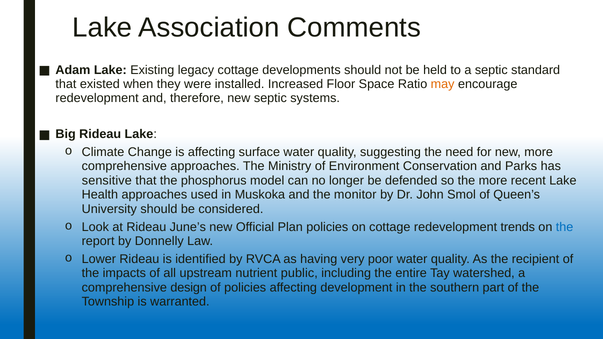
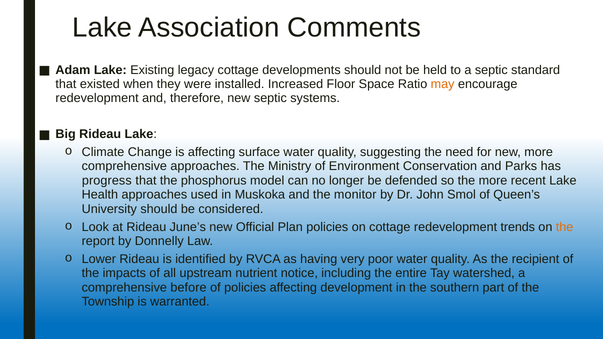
sensitive: sensitive -> progress
the at (565, 227) colour: blue -> orange
public: public -> notice
design: design -> before
